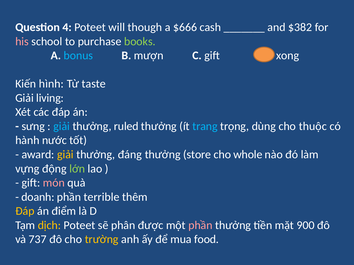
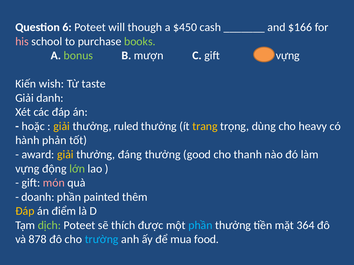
4: 4 -> 6
$666: $666 -> $450
$382: $382 -> $166
bonus colour: light blue -> light green
xong at (288, 56): xong -> vựng
hình: hình -> wish
living: living -> danh
sưng: sưng -> hoặc
giải at (62, 126) colour: light blue -> yellow
trang colour: light blue -> yellow
thuộc: thuộc -> heavy
nước: nước -> phản
store: store -> good
whole: whole -> thanh
terrible: terrible -> painted
dịch colour: yellow -> light green
phân: phân -> thích
phần at (200, 226) colour: pink -> light blue
900: 900 -> 364
737: 737 -> 878
trường colour: yellow -> light blue
